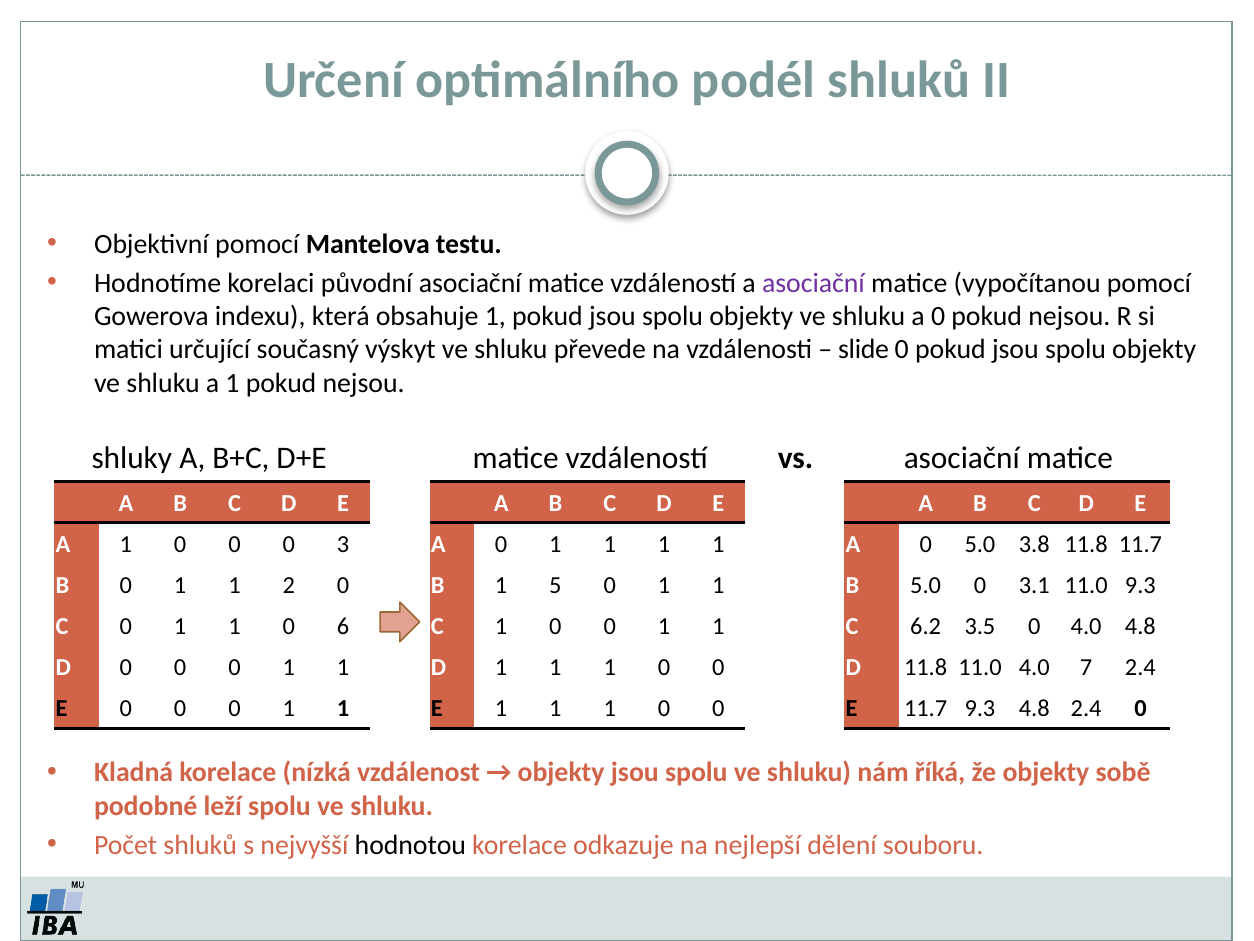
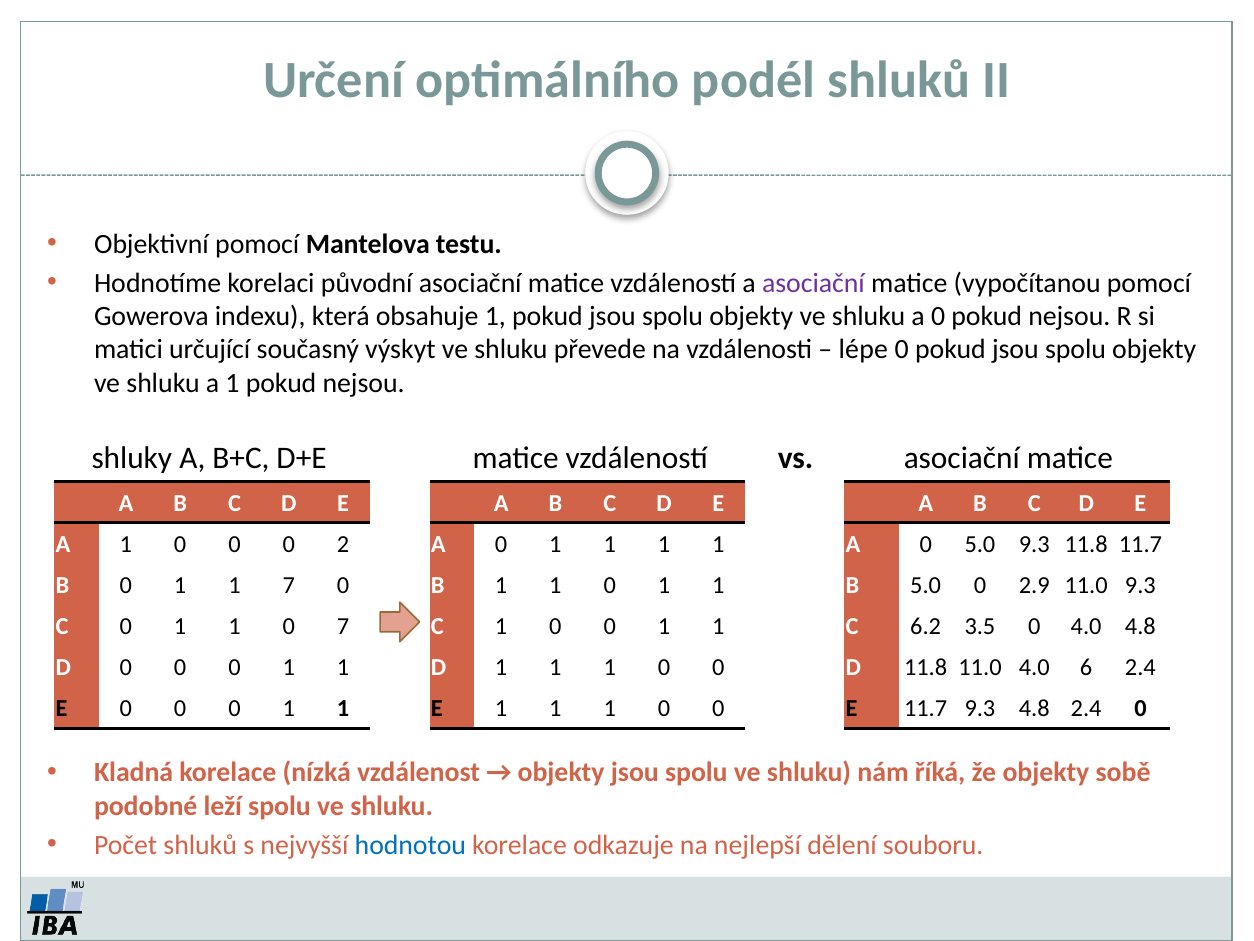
slide: slide -> lépe
3: 3 -> 2
5.0 3.8: 3.8 -> 9.3
1 2: 2 -> 7
B 1 5: 5 -> 1
3.1: 3.1 -> 2.9
0 6: 6 -> 7
7: 7 -> 6
hodnotou colour: black -> blue
